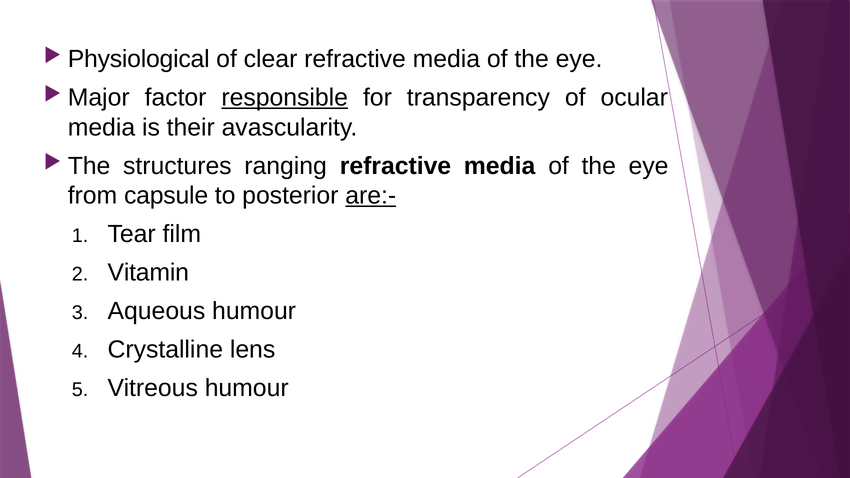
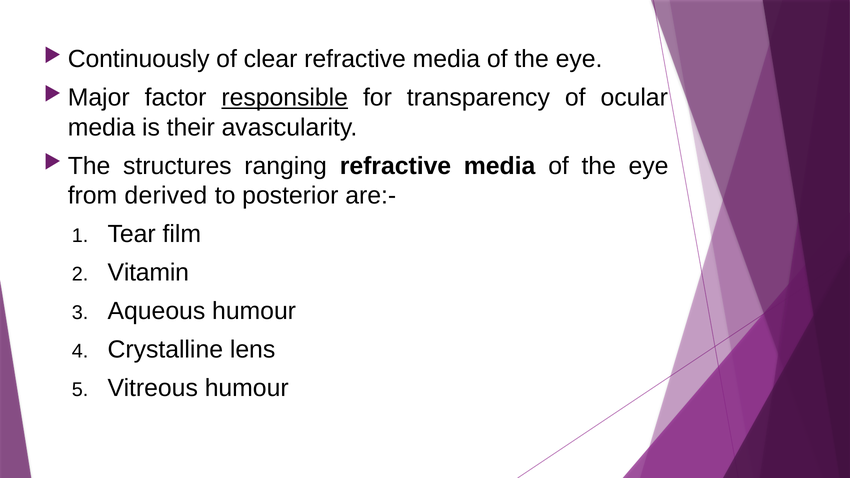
Physiological: Physiological -> Continuously
capsule: capsule -> derived
are:- underline: present -> none
